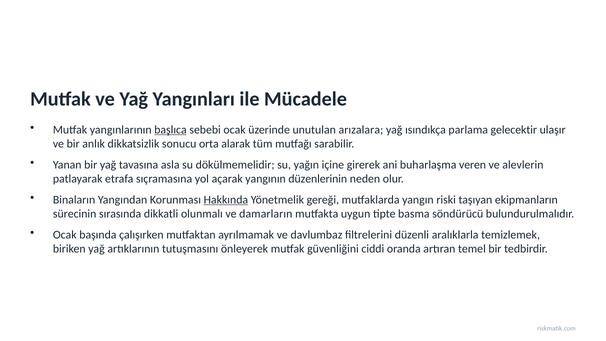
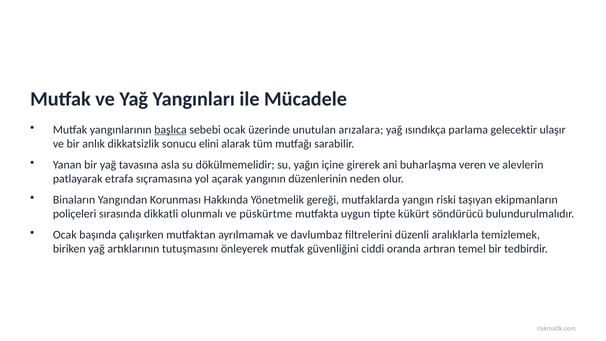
orta: orta -> elini
Hakkında underline: present -> none
sürecinin: sürecinin -> poliçeleri
damarların: damarların -> püskürtme
basma: basma -> kükürt
